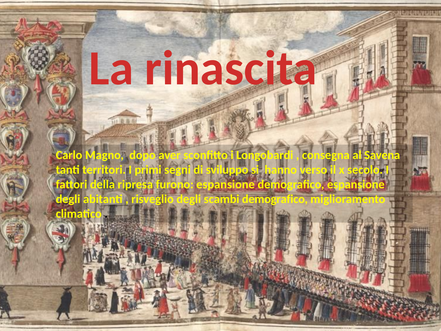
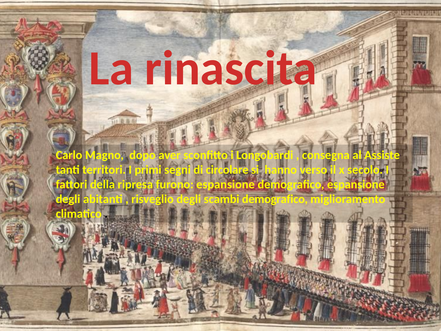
Savena: Savena -> Assiste
sviluppo: sviluppo -> circolare
